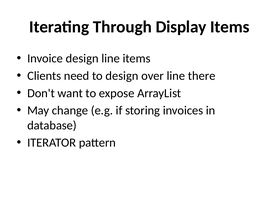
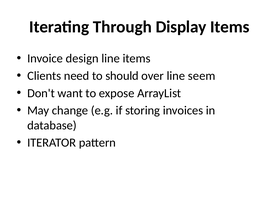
to design: design -> should
there: there -> seem
